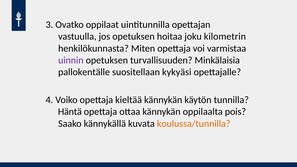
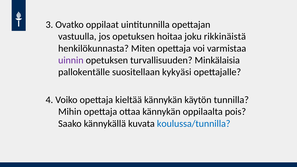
kilometrin: kilometrin -> rikkinäistä
Häntä: Häntä -> Mihin
koulussa/tunnilla colour: orange -> blue
